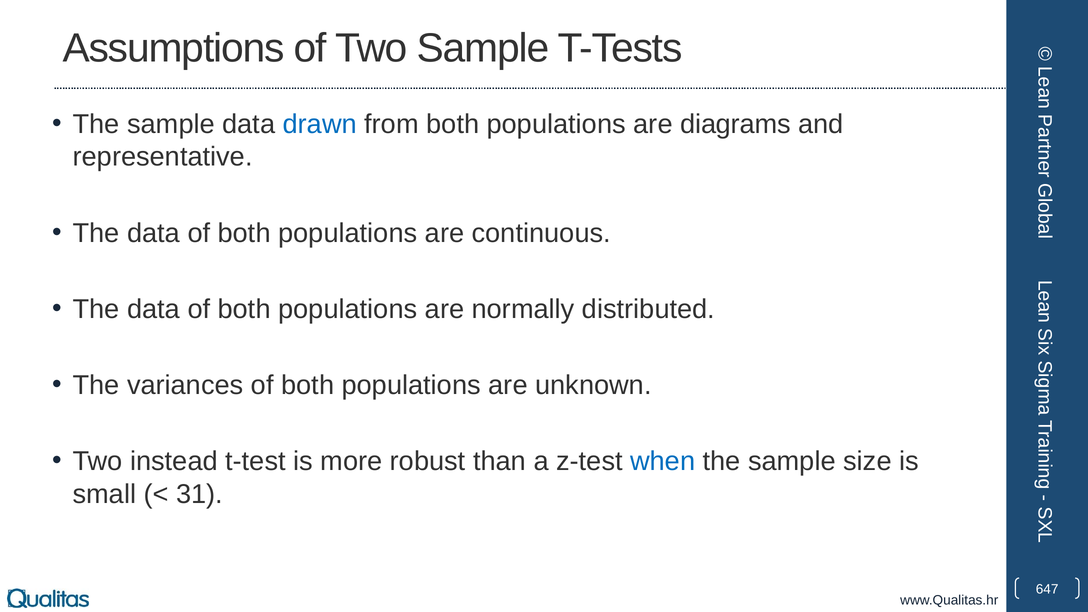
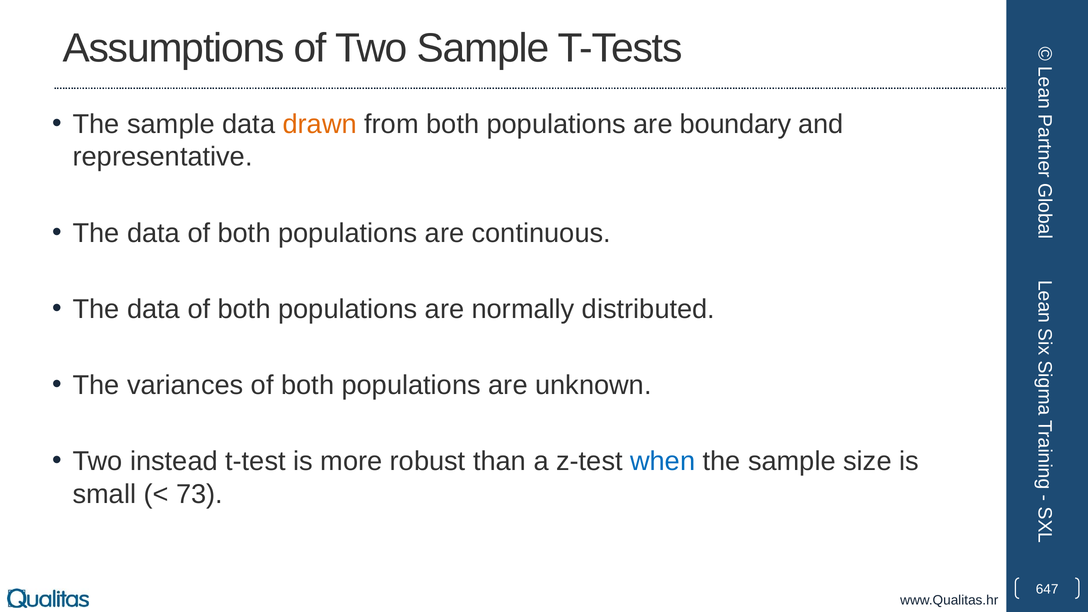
drawn colour: blue -> orange
diagrams: diagrams -> boundary
31: 31 -> 73
